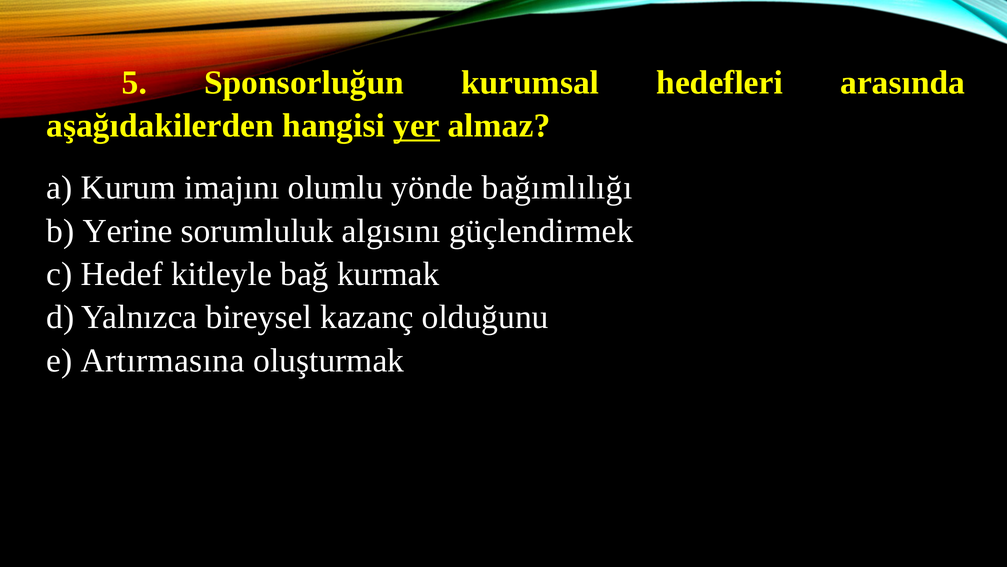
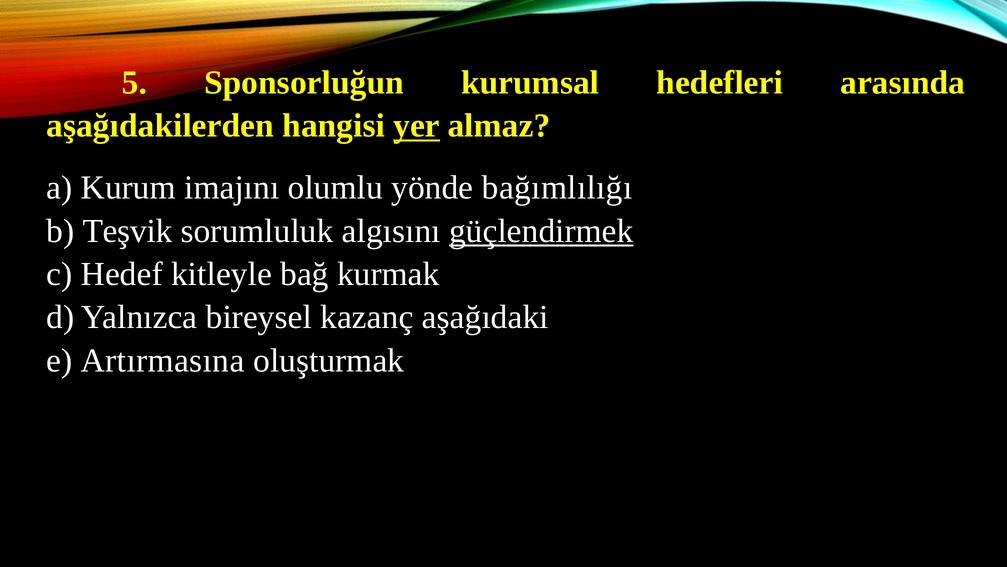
Yerine: Yerine -> Teşvik
güçlendirmek underline: none -> present
olduğunu: olduğunu -> aşağıdaki
